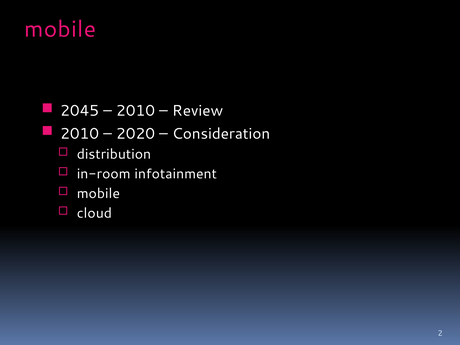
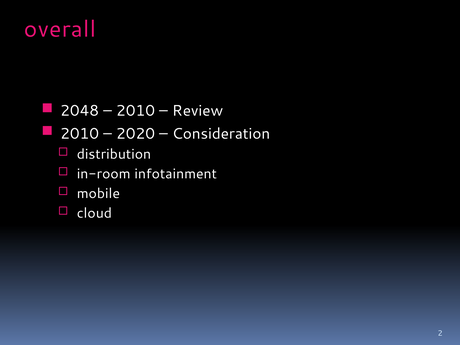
mobile at (60, 29): mobile -> overall
2045: 2045 -> 2048
